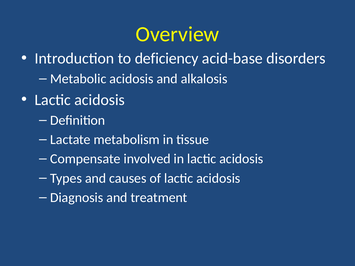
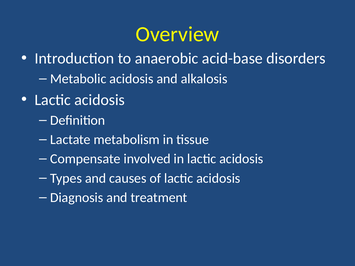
deficiency: deficiency -> anaerobic
